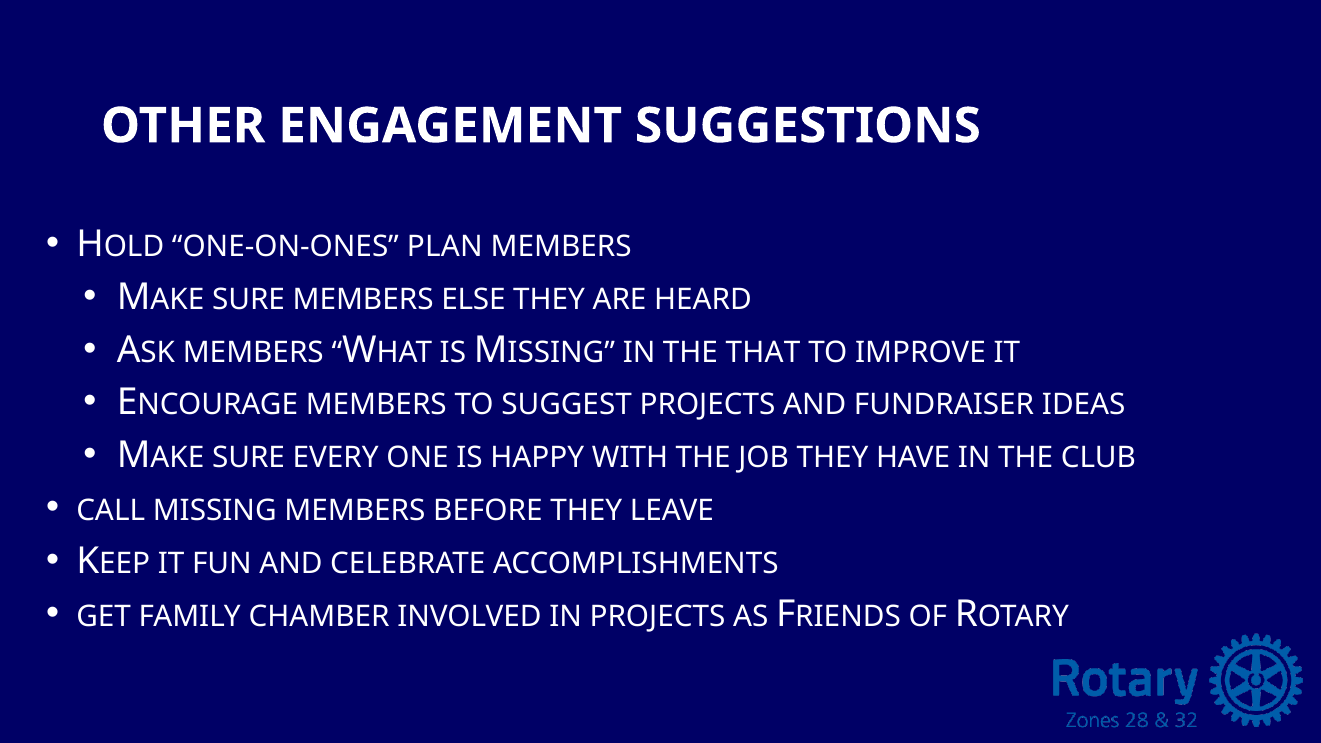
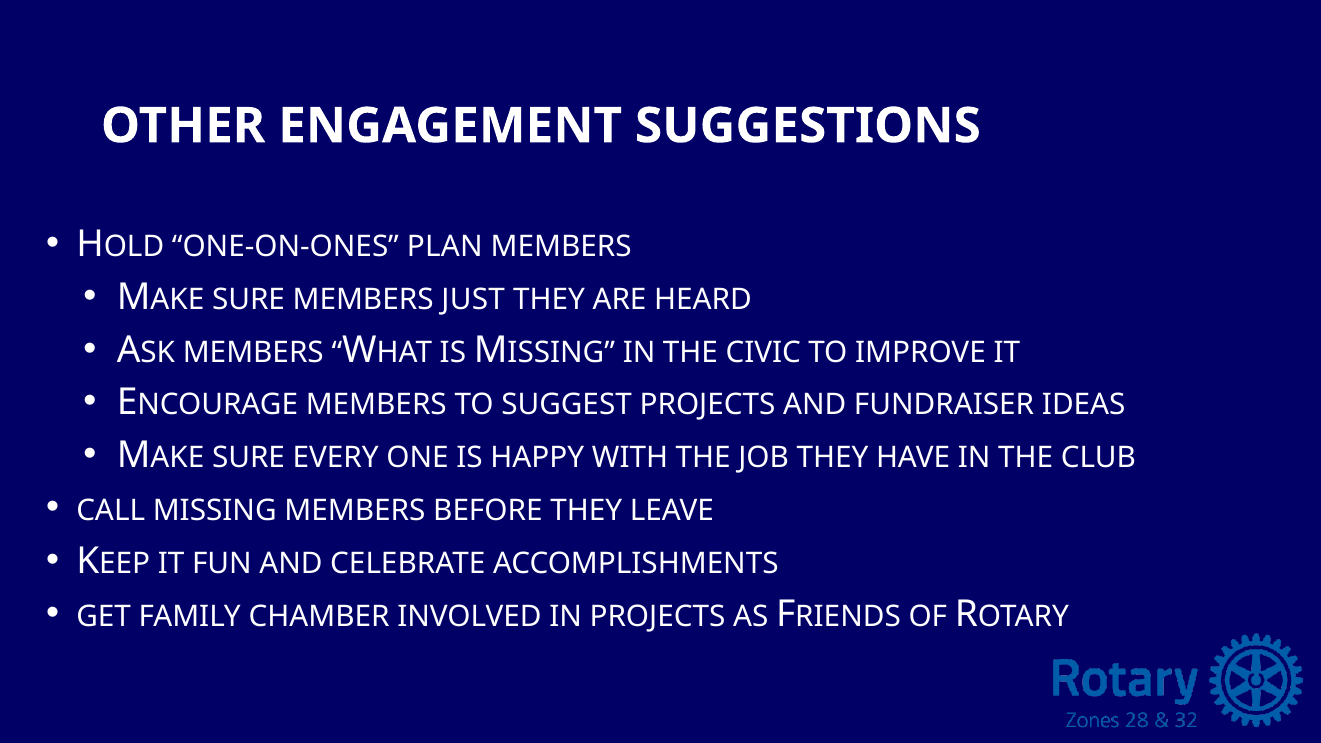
ELSE: ELSE -> JUST
THAT: THAT -> CIVIC
